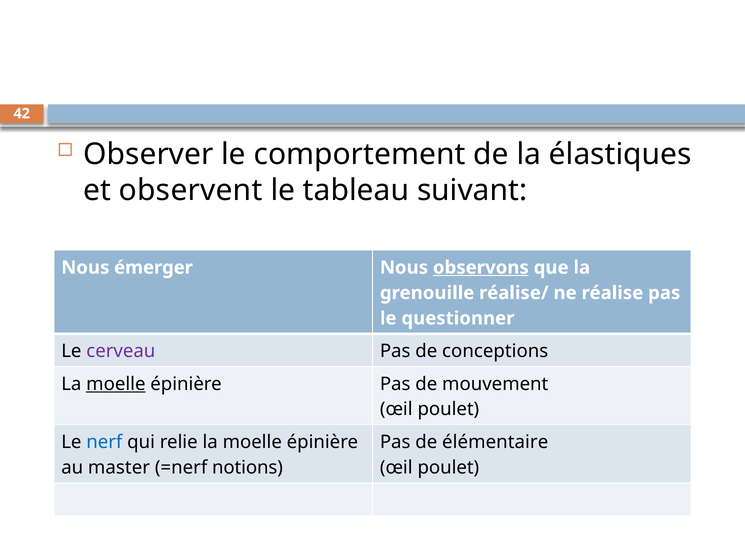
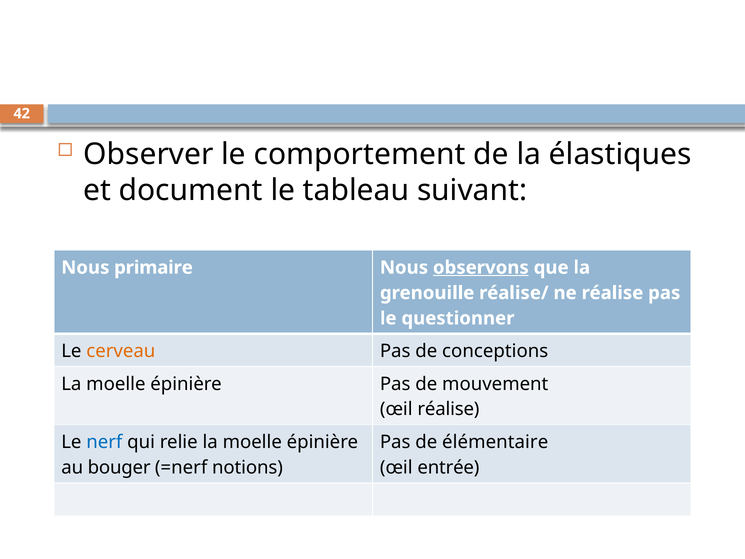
observent: observent -> document
émerger: émerger -> primaire
cerveau colour: purple -> orange
moelle at (116, 384) underline: present -> none
poulet at (448, 409): poulet -> réalise
master: master -> bouger
poulet at (448, 467): poulet -> entrée
